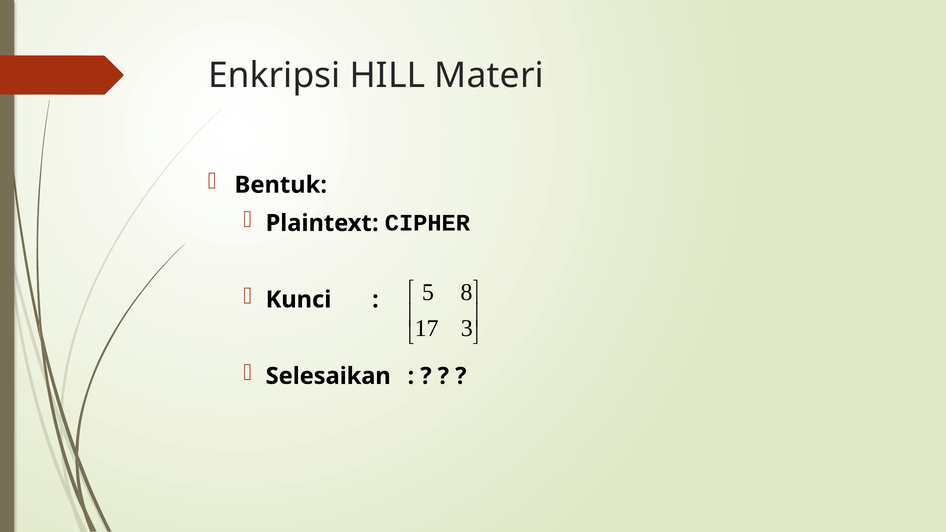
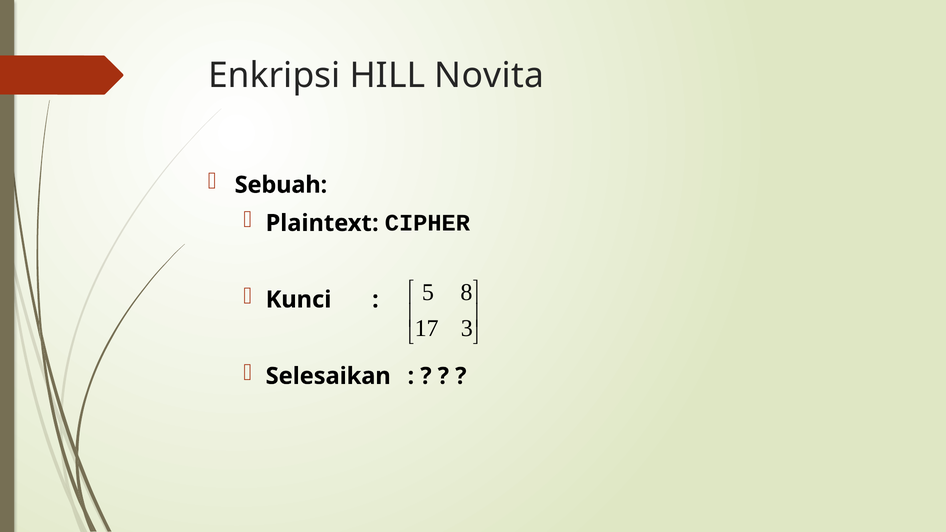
Materi: Materi -> Novita
Bentuk: Bentuk -> Sebuah
